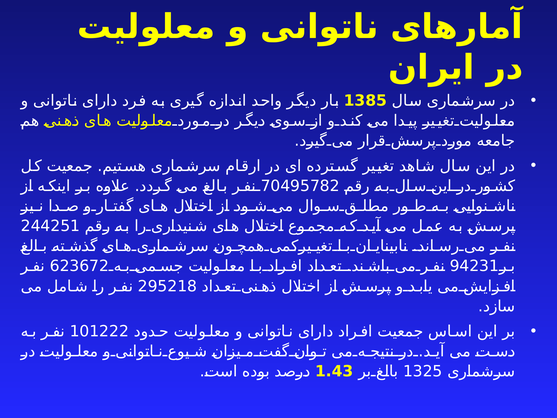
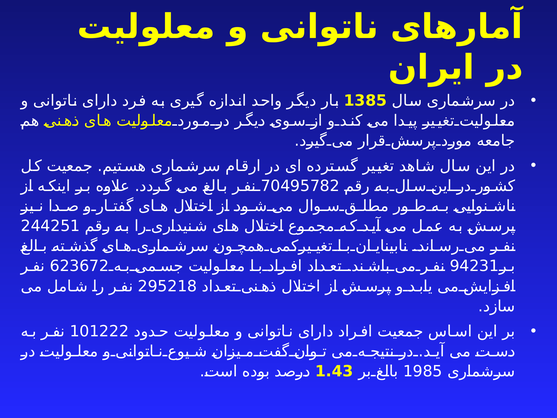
1325: 1325 -> 1985
